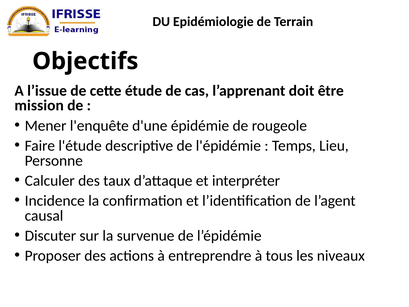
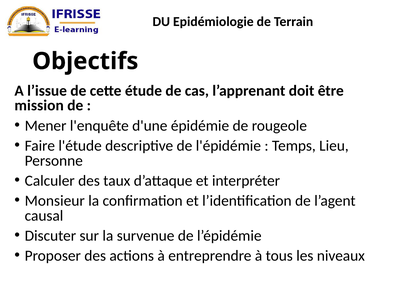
Incidence: Incidence -> Monsieur
